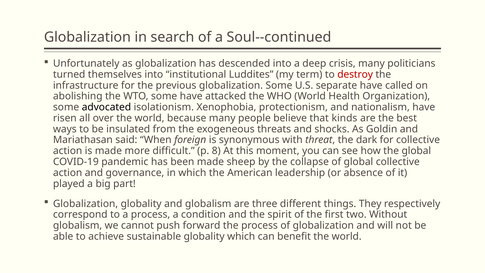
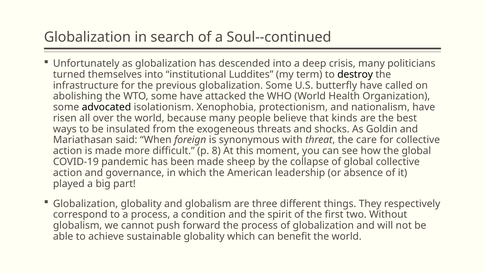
destroy colour: red -> black
separate: separate -> butterfly
dark: dark -> care
